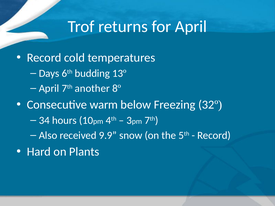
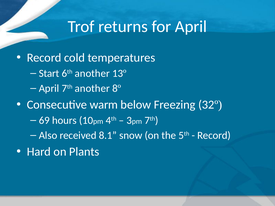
Days: Days -> Start
6th budding: budding -> another
34: 34 -> 69
9.9: 9.9 -> 8.1
